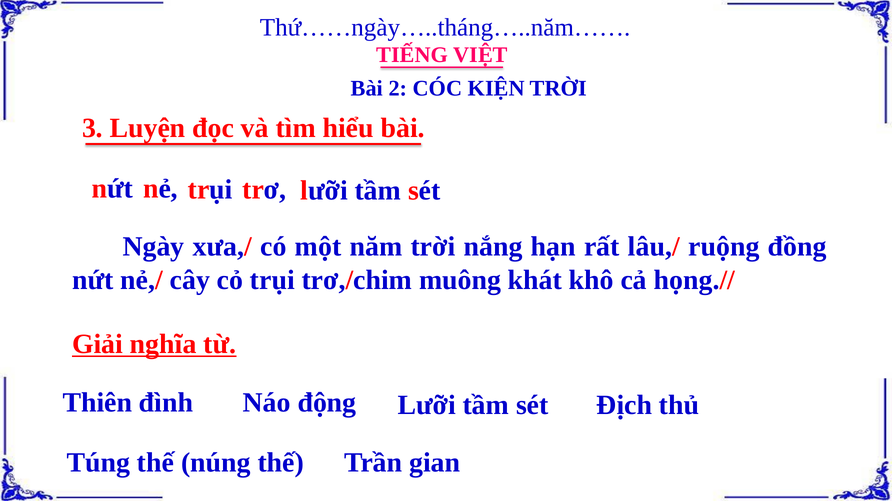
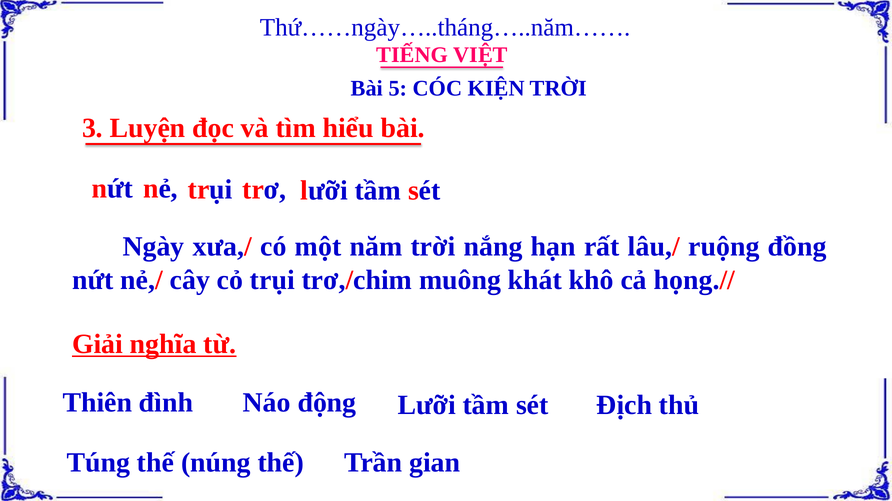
2: 2 -> 5
